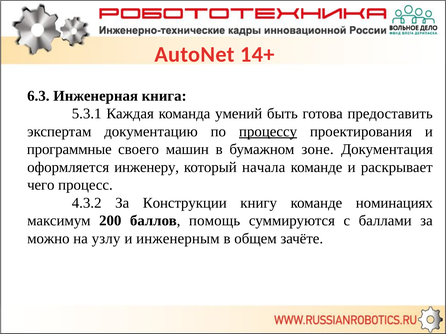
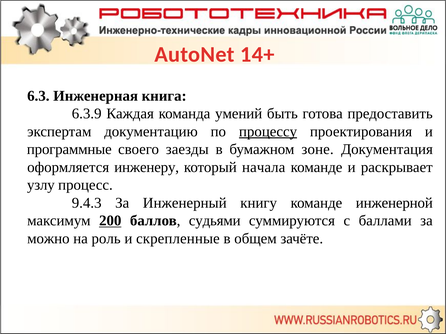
5.3.1: 5.3.1 -> 6.3.9
машин: машин -> заезды
чего: чего -> узлу
4.3.2: 4.3.2 -> 9.4.3
Конструкции: Конструкции -> Инженерный
номинациях: номинациях -> инженерной
200 underline: none -> present
помощь: помощь -> судьями
узлу: узлу -> роль
инженерным: инженерным -> скрепленные
